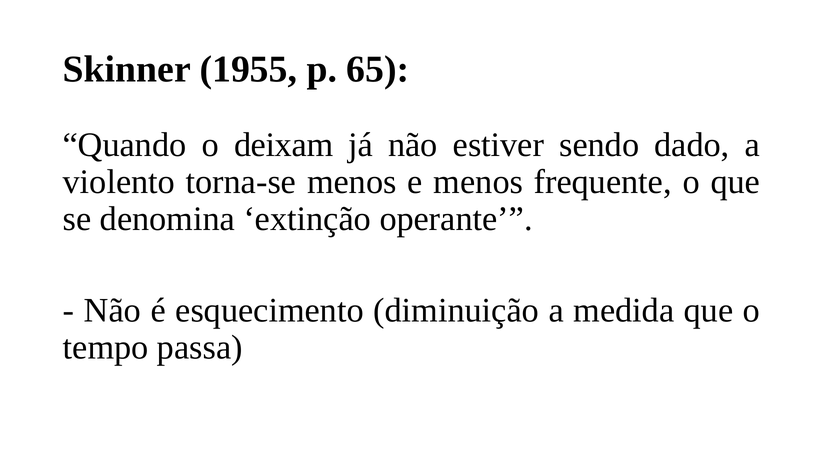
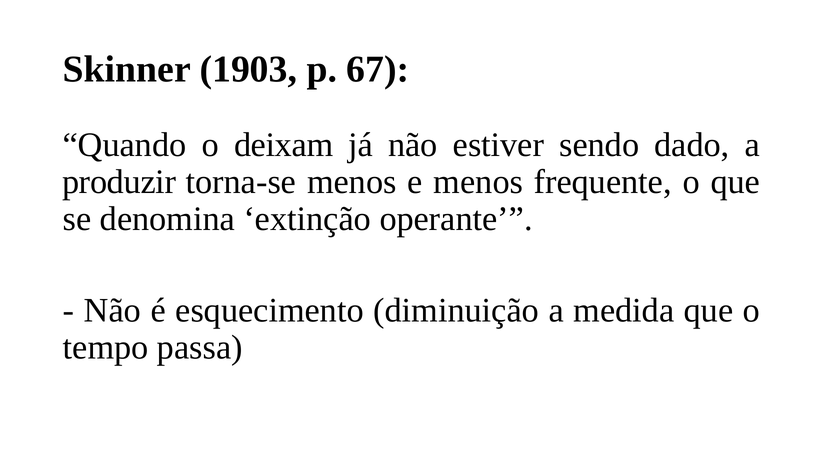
1955: 1955 -> 1903
65: 65 -> 67
violento: violento -> produzir
